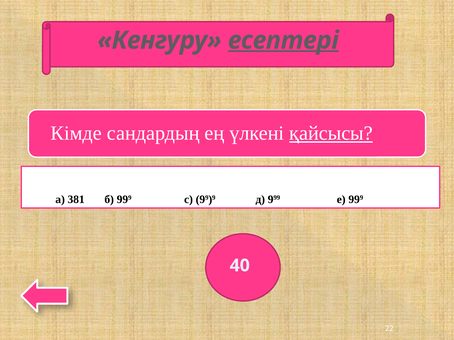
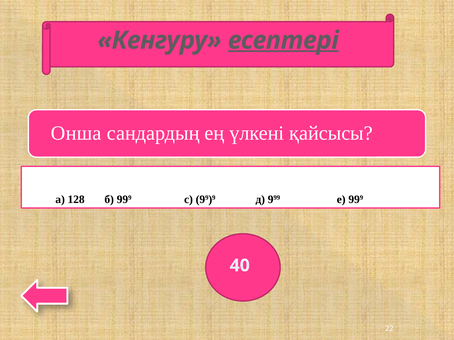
Кімде: Кімде -> Онша
қайсысы underline: present -> none
381: 381 -> 128
